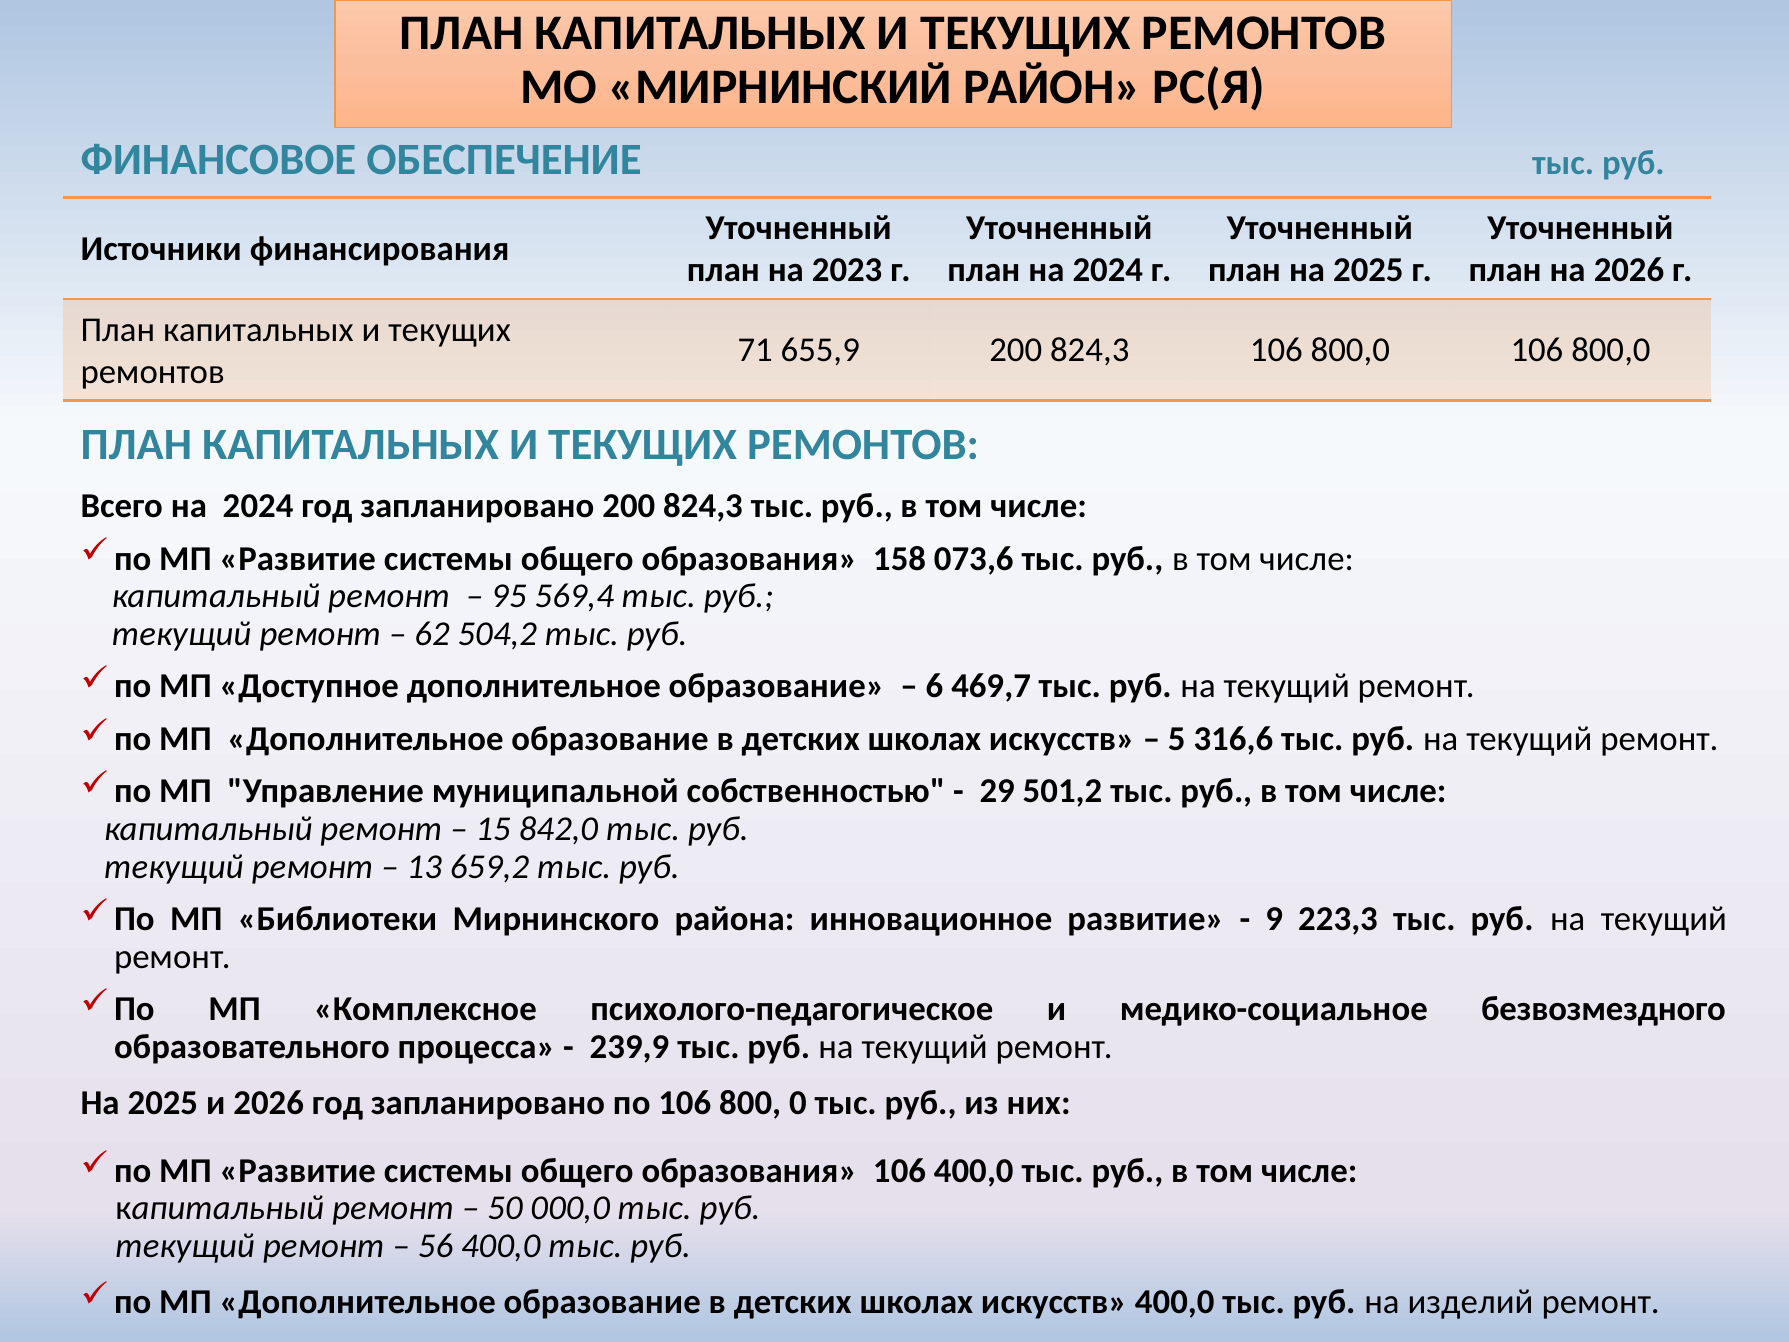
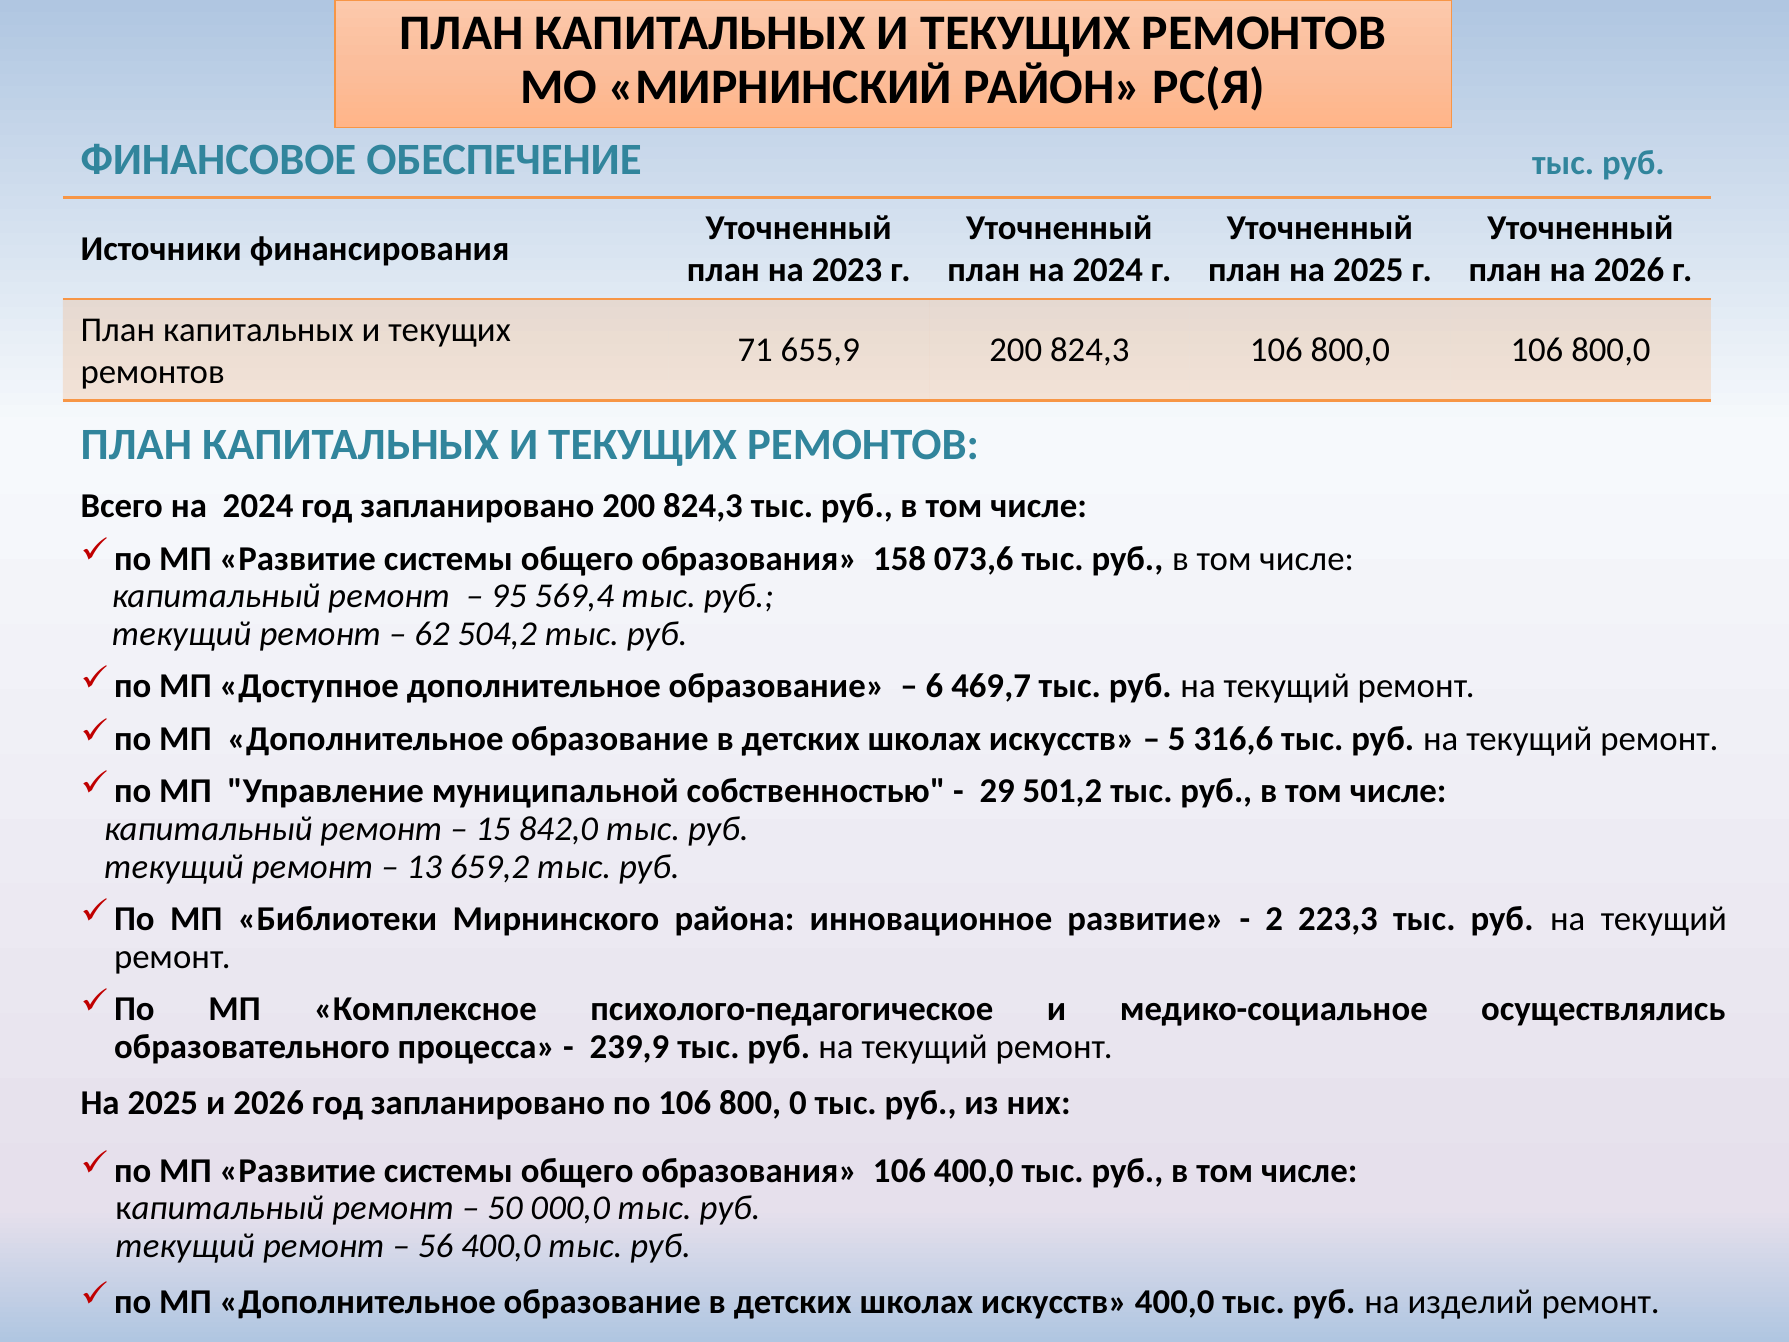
9: 9 -> 2
безвозмездного: безвозмездного -> осуществлялись
